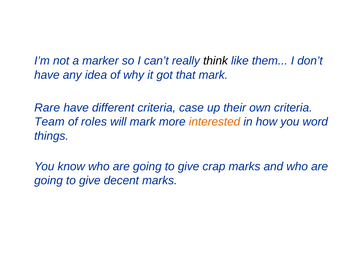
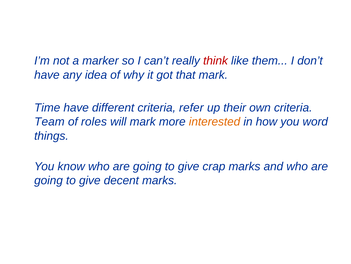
think colour: black -> red
Rare: Rare -> Time
case: case -> refer
